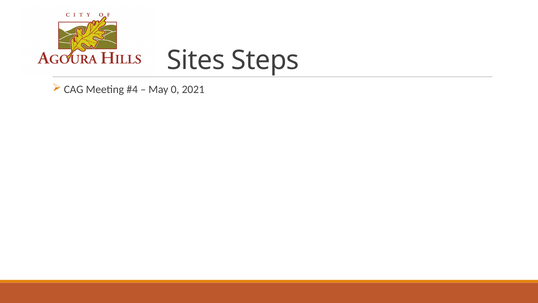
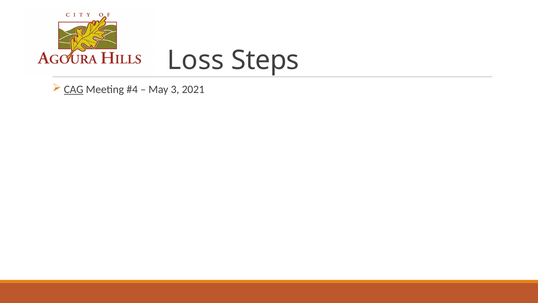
Sites: Sites -> Loss
CAG underline: none -> present
0: 0 -> 3
